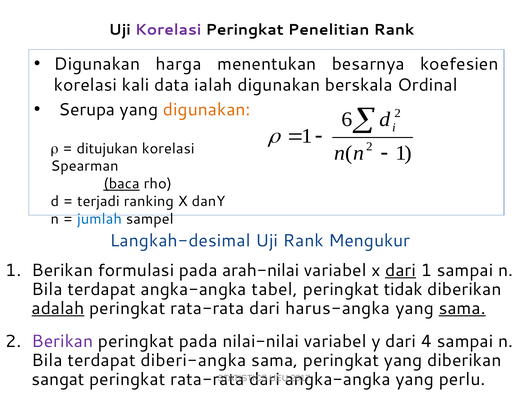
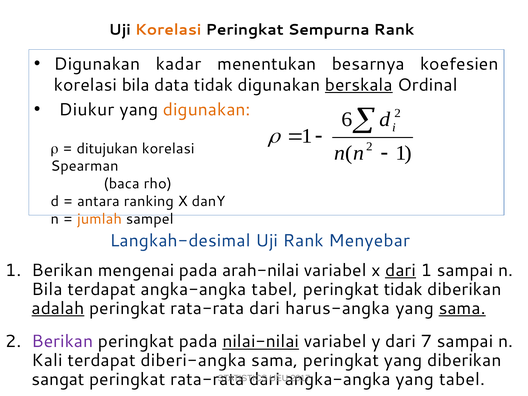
Korelasi at (168, 30) colour: purple -> orange
Penelitian: Penelitian -> Sempurna
harga: harga -> kadar
korelasi kali: kali -> bila
data ialah: ialah -> tidak
berskala underline: none -> present
Serupa: Serupa -> Diukur
baca underline: present -> none
terjadi: terjadi -> antara
jumlah colour: blue -> orange
Mengukur: Mengukur -> Menyebar
formulasi: formulasi -> mengenai
nilai-nilai underline: none -> present
4: 4 -> 7
Bila at (47, 360): Bila -> Kali
yang perlu: perlu -> tabel
